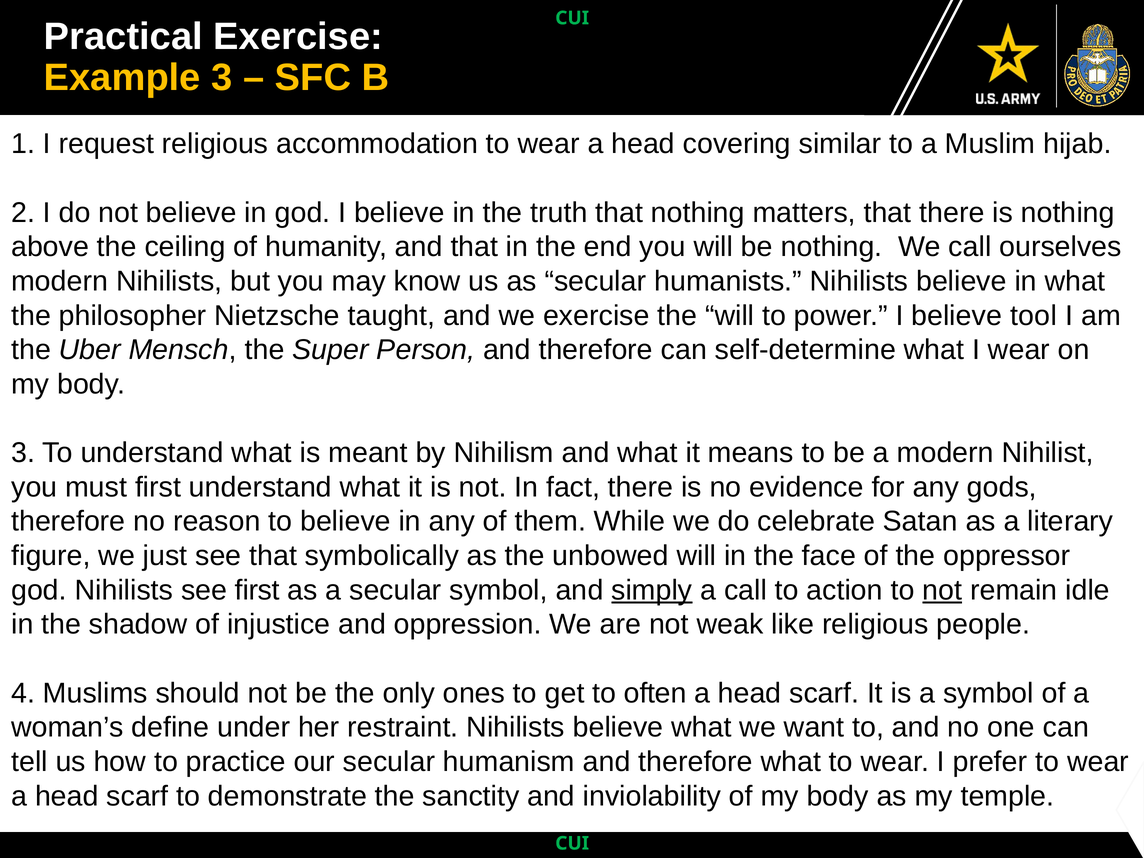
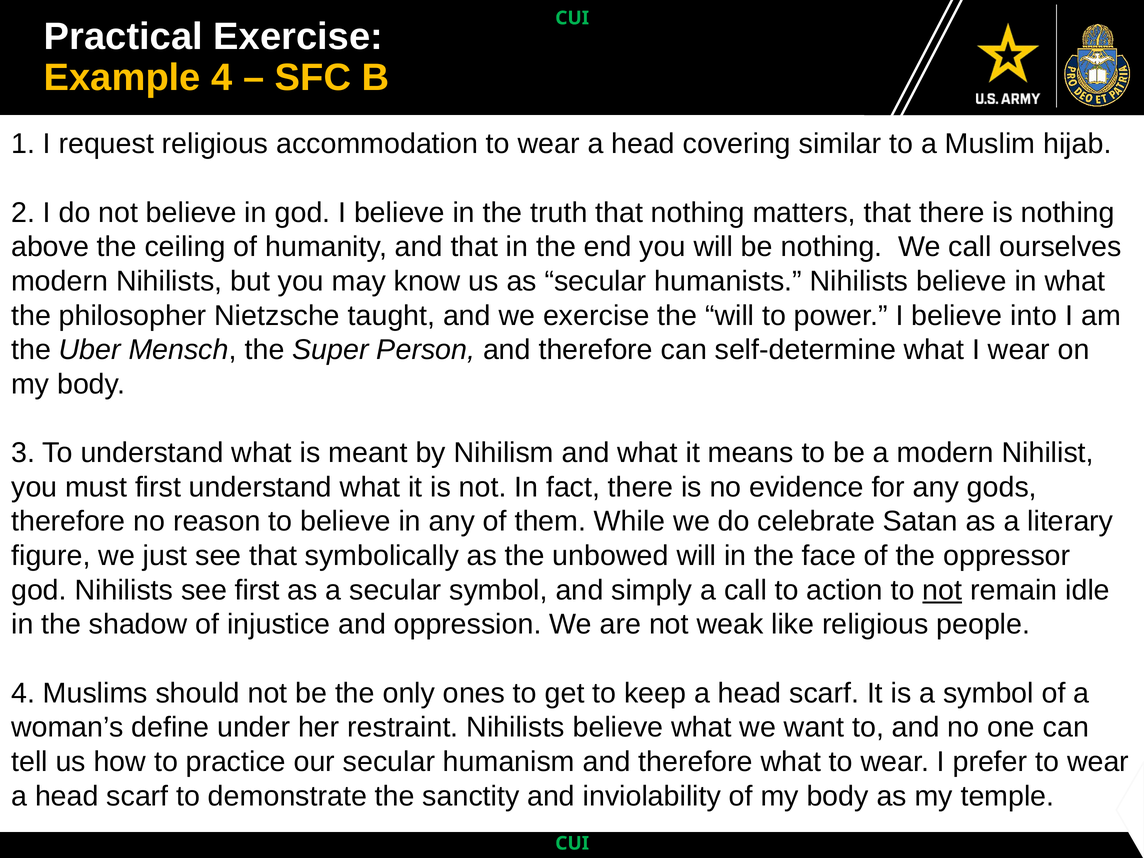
Example 3: 3 -> 4
tool: tool -> into
simply underline: present -> none
often: often -> keep
